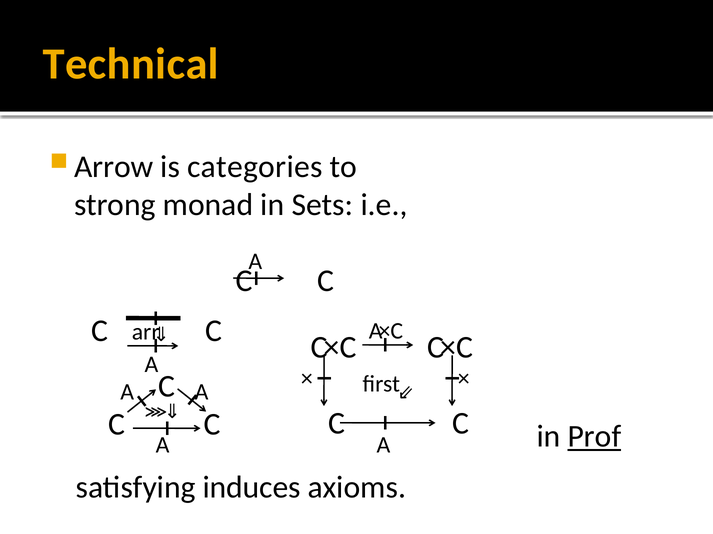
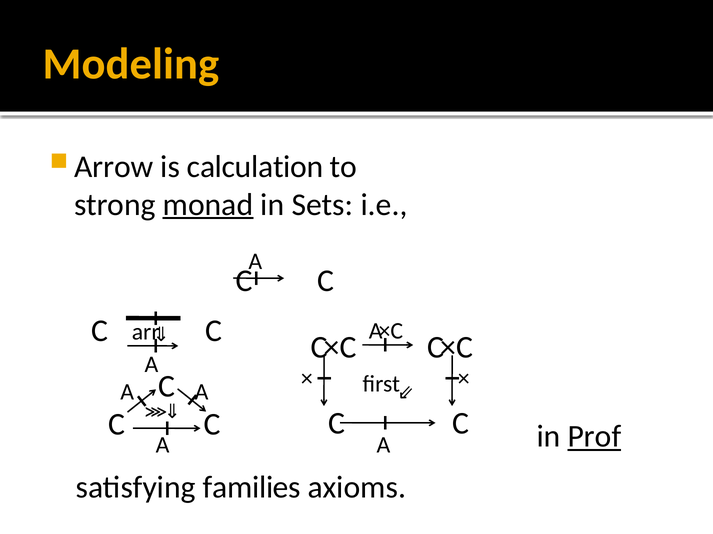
Technical: Technical -> Modeling
categories: categories -> calculation
monad underline: none -> present
induces: induces -> families
